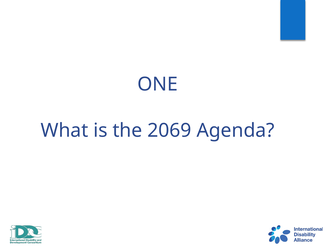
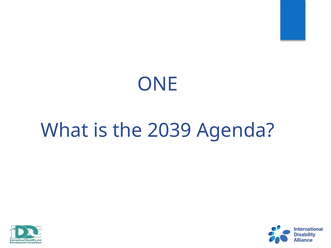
2069: 2069 -> 2039
